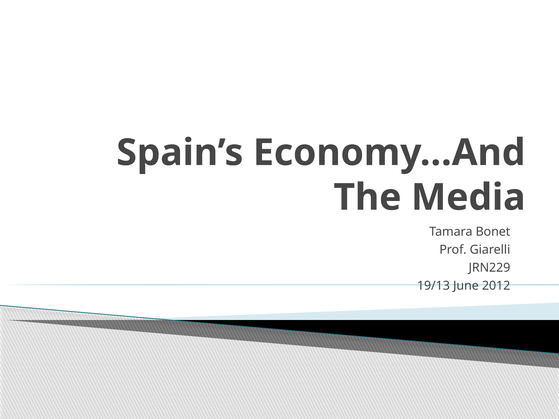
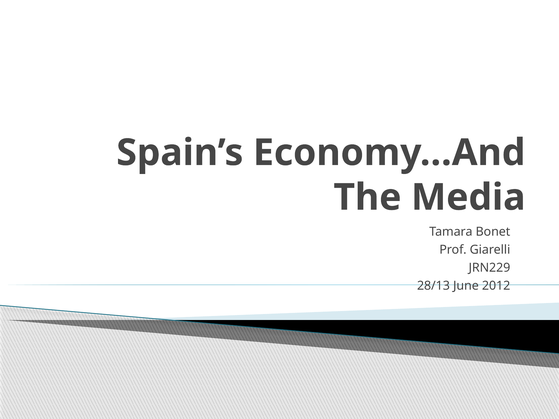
19/13: 19/13 -> 28/13
